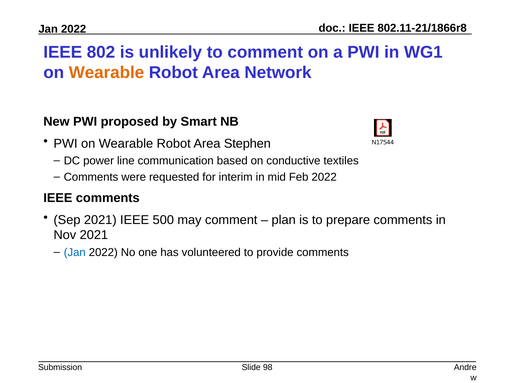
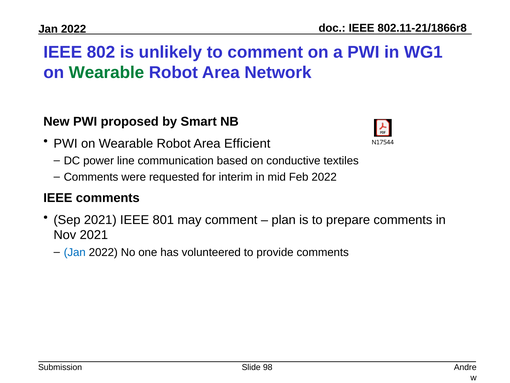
Wearable at (106, 73) colour: orange -> green
Stephen: Stephen -> Efficient
500: 500 -> 801
